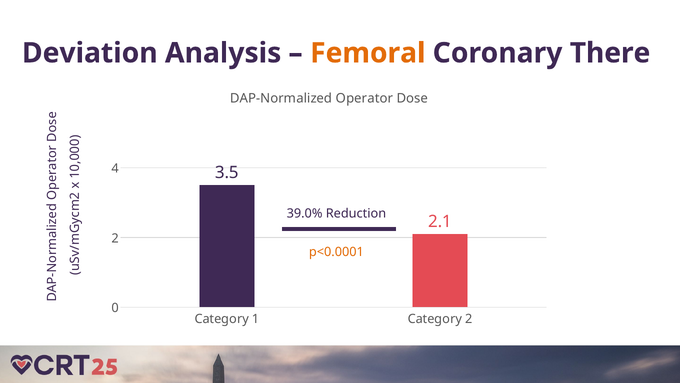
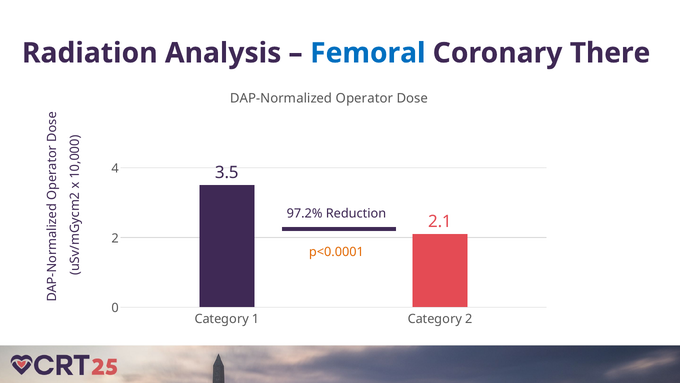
Deviation: Deviation -> Radiation
Femoral colour: orange -> blue
39.0%: 39.0% -> 97.2%
